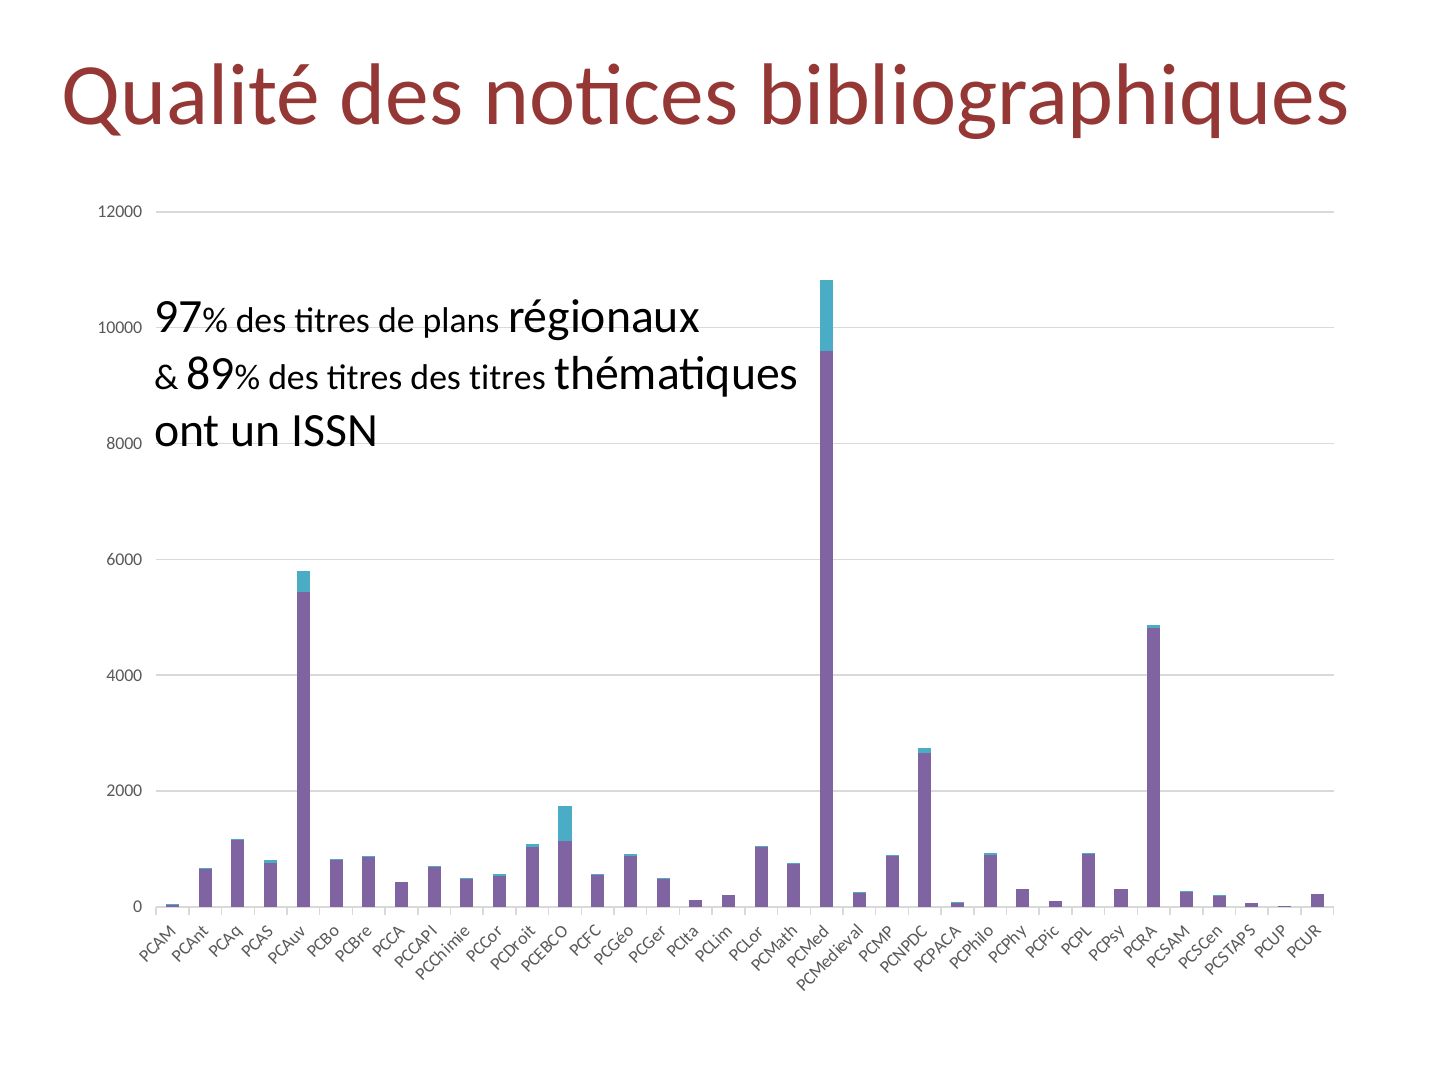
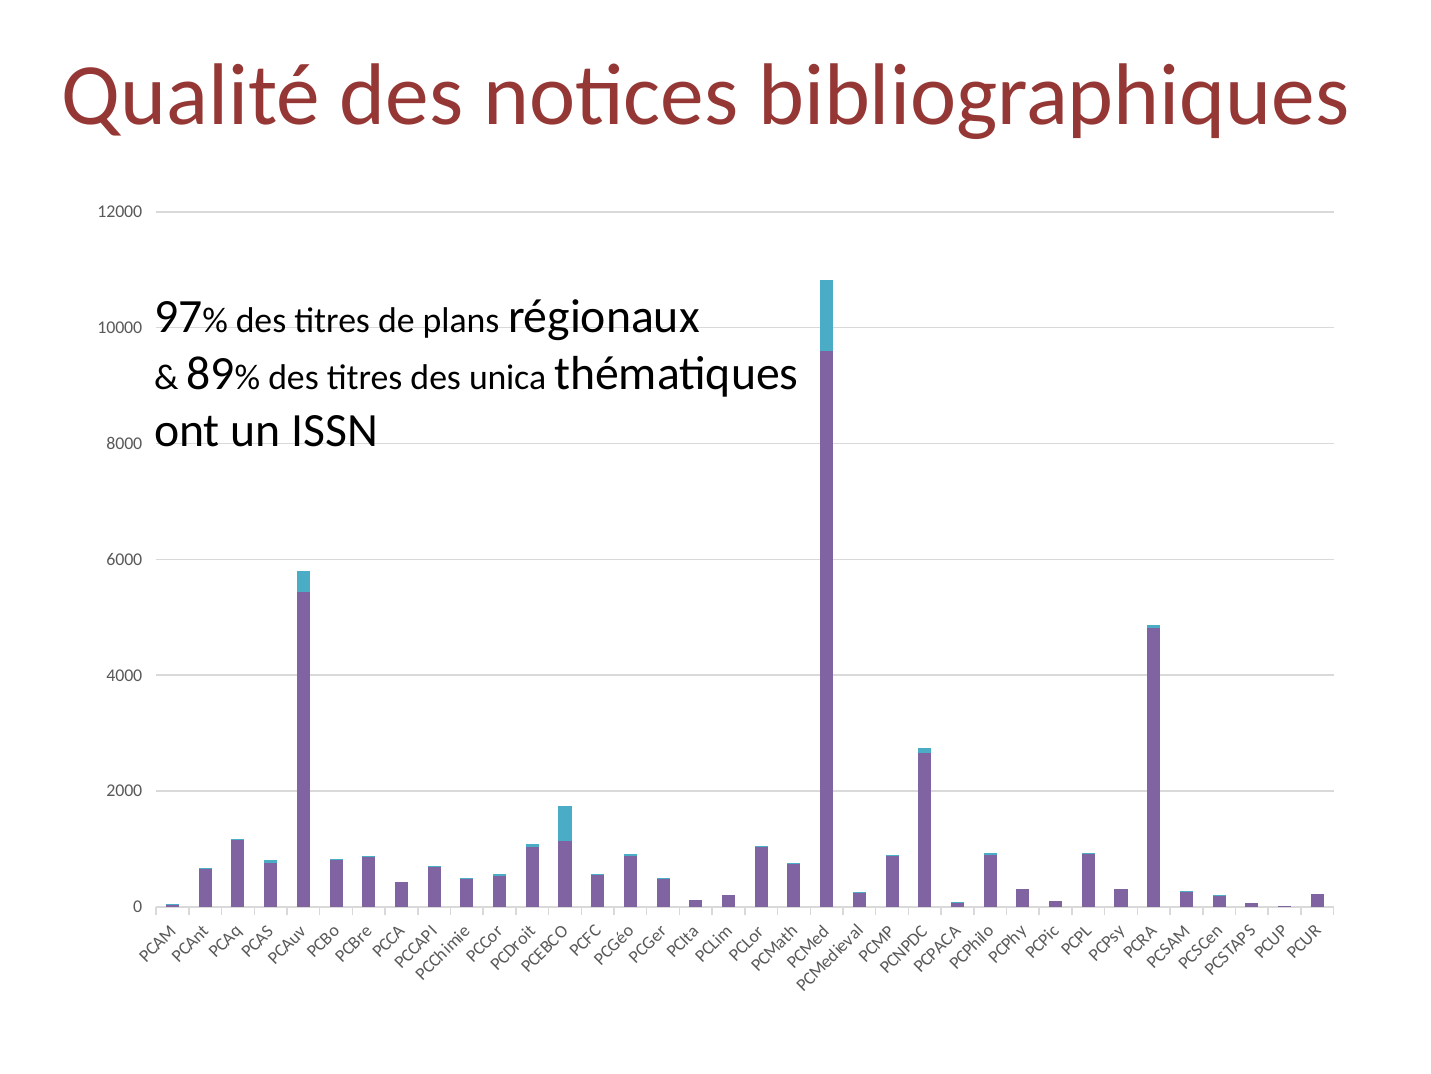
titres des titres: titres -> unica
